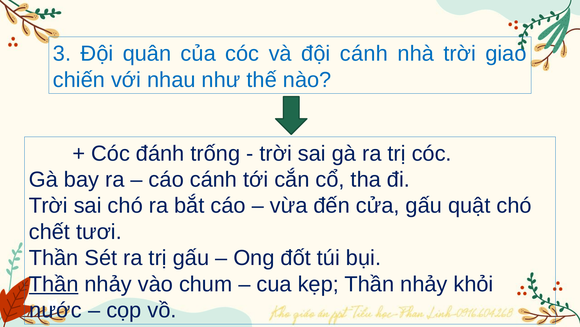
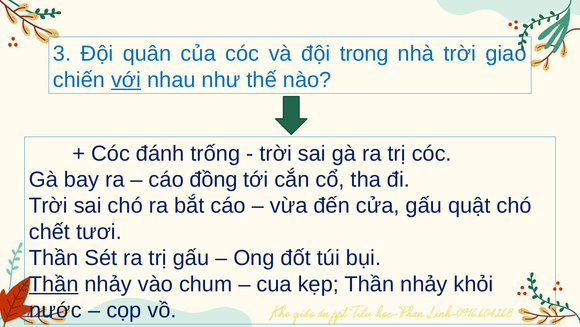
đội cánh: cánh -> trong
với underline: none -> present
cáo cánh: cánh -> đồng
